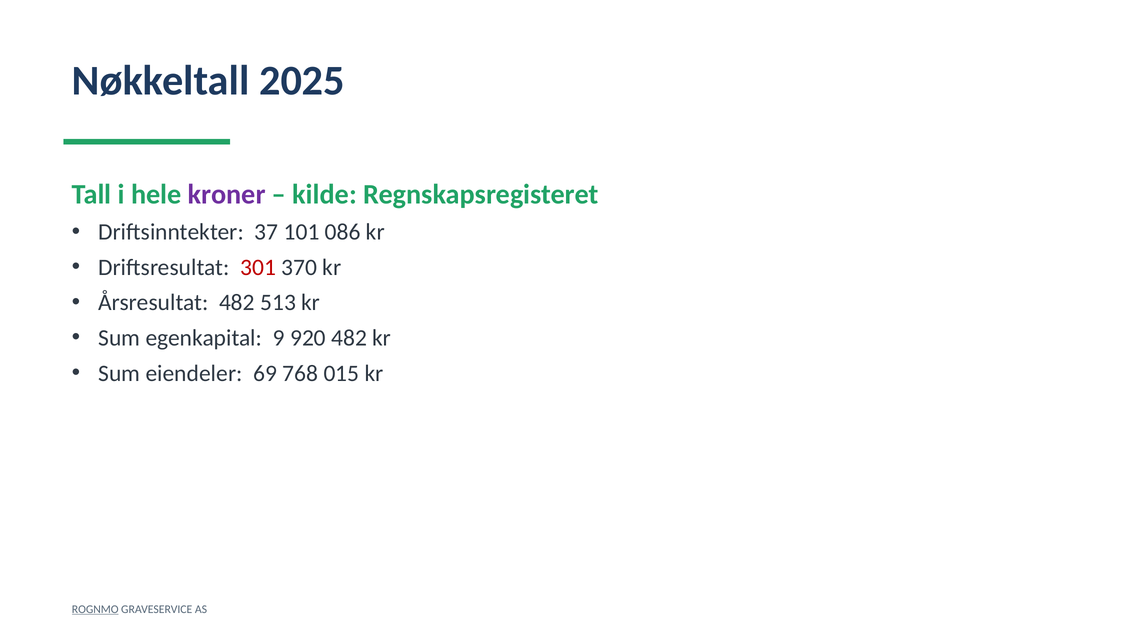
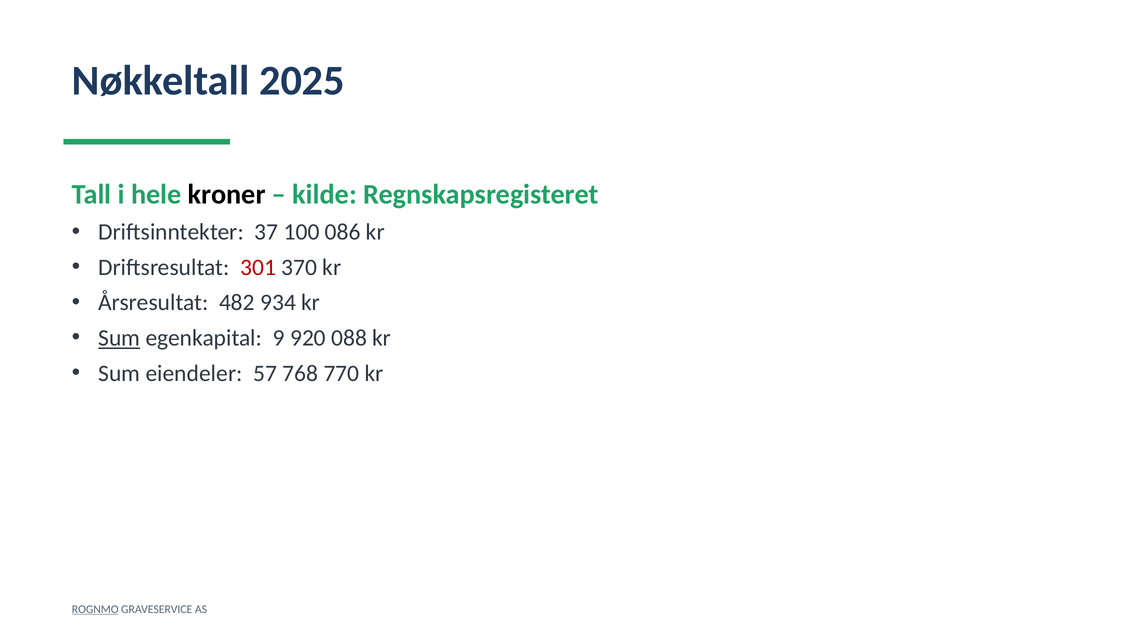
kroner colour: purple -> black
101: 101 -> 100
513: 513 -> 934
Sum at (119, 338) underline: none -> present
920 482: 482 -> 088
69: 69 -> 57
015: 015 -> 770
